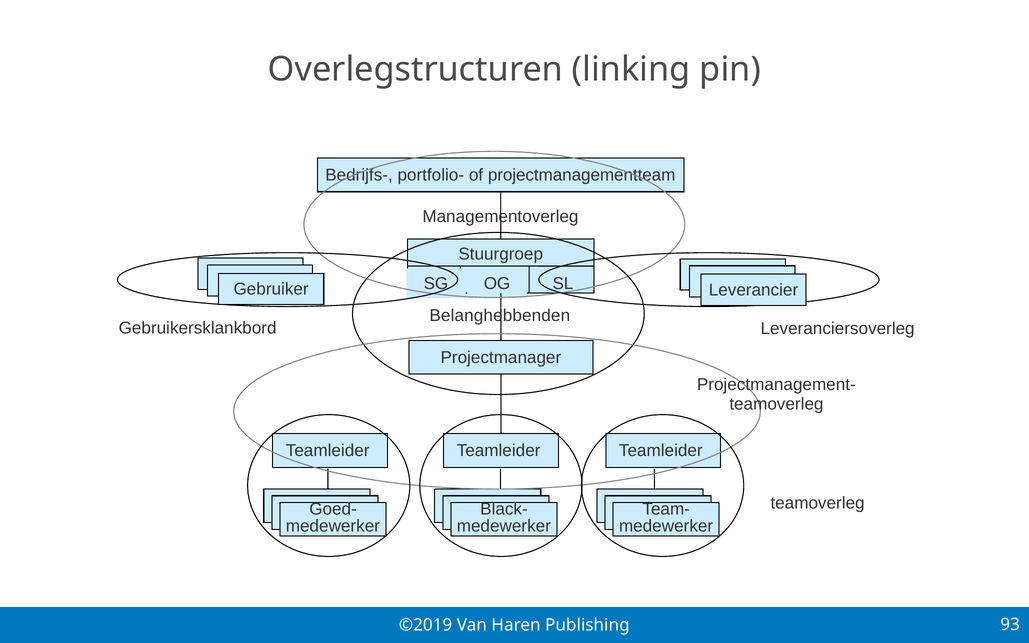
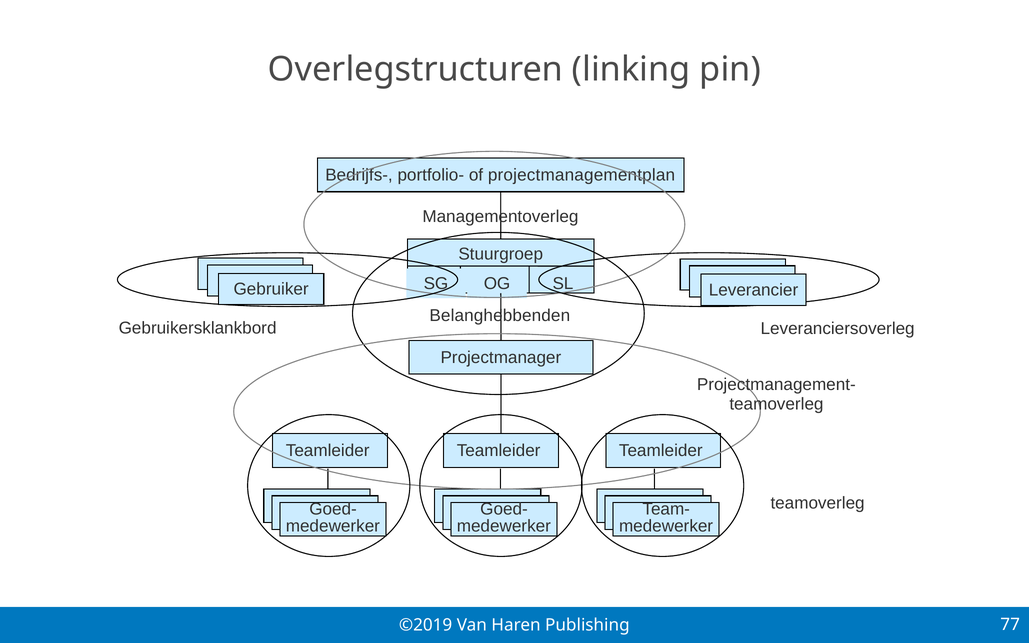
projectmanagementteam: projectmanagementteam -> projectmanagementplan
Black- at (504, 509): Black- -> Goed-
93: 93 -> 77
